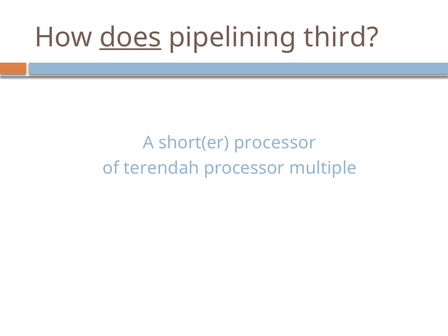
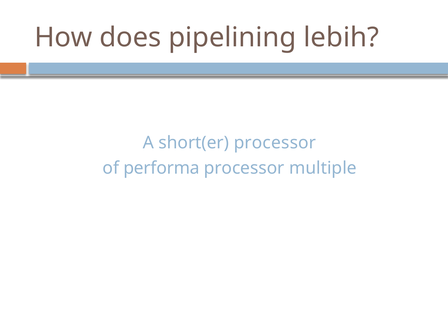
does underline: present -> none
third: third -> lebih
terendah: terendah -> performa
